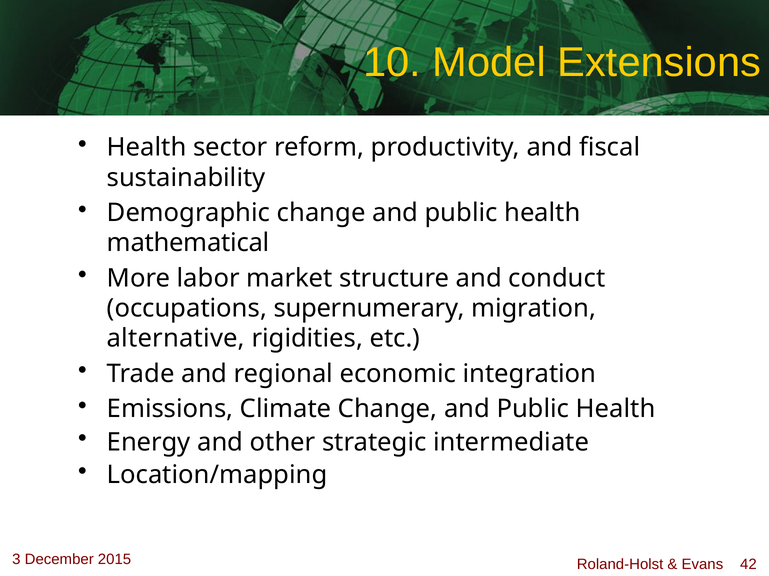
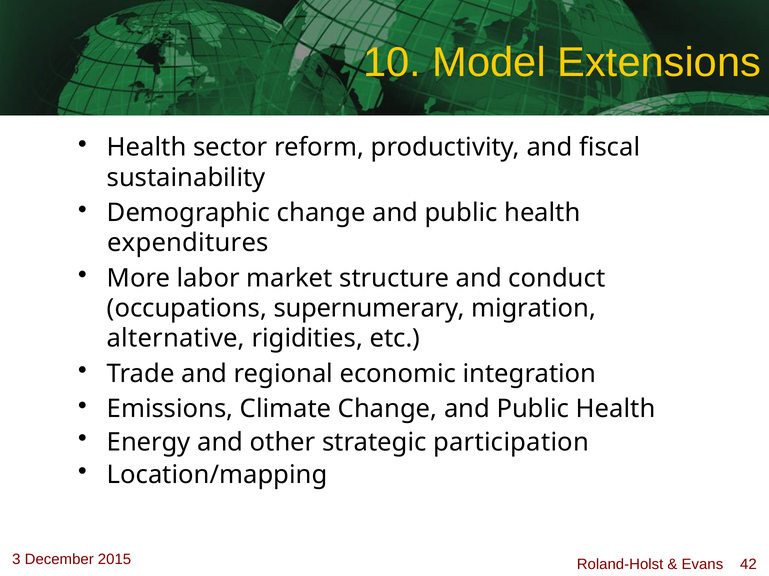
mathematical: mathematical -> expenditures
intermediate: intermediate -> participation
